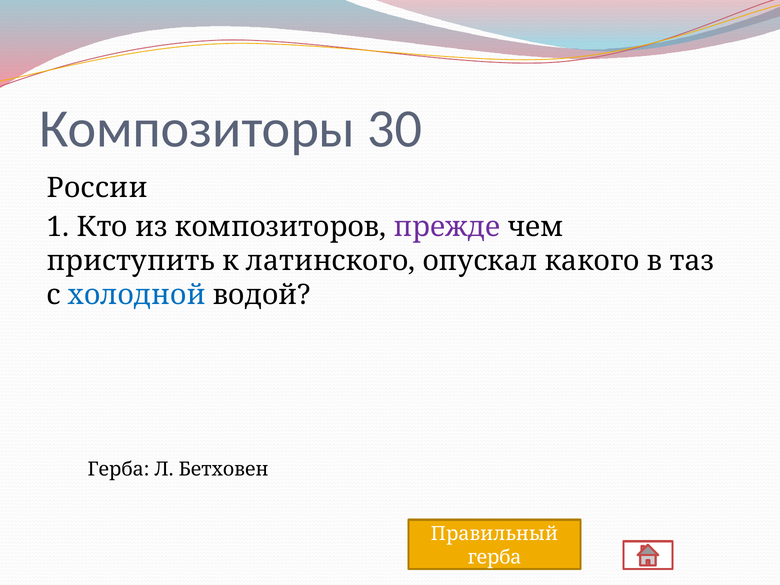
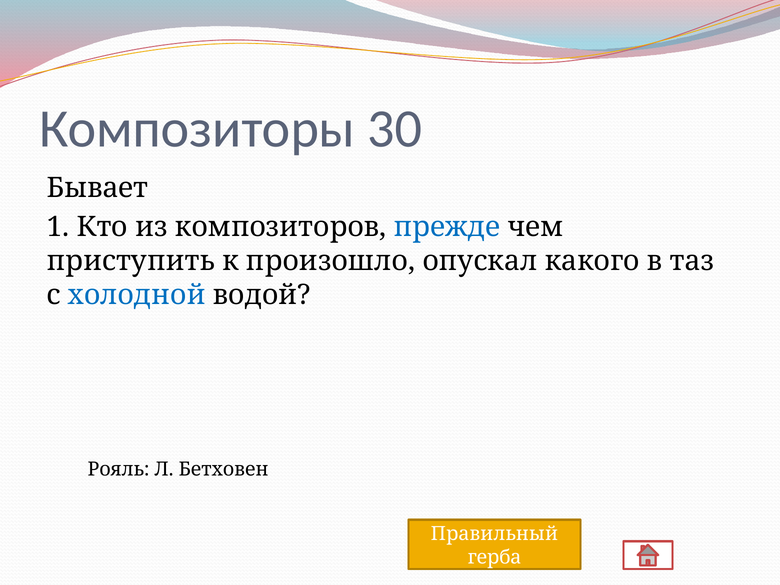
России: России -> Бывает
прежде colour: purple -> blue
латинского: латинского -> произошло
Герба at (118, 469): Герба -> Рояль
